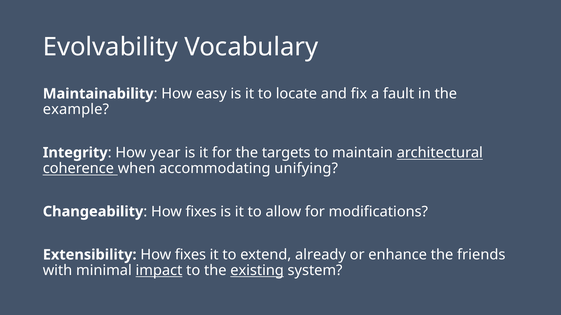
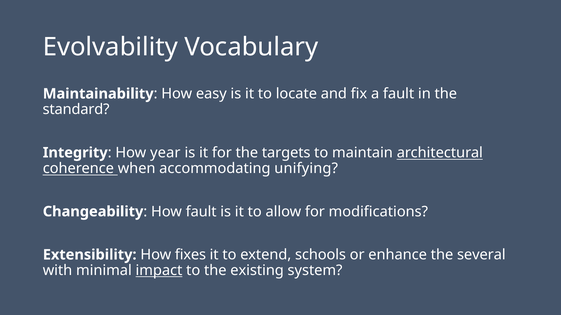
example: example -> standard
fixes at (201, 212): fixes -> fault
already: already -> schools
friends: friends -> several
existing underline: present -> none
